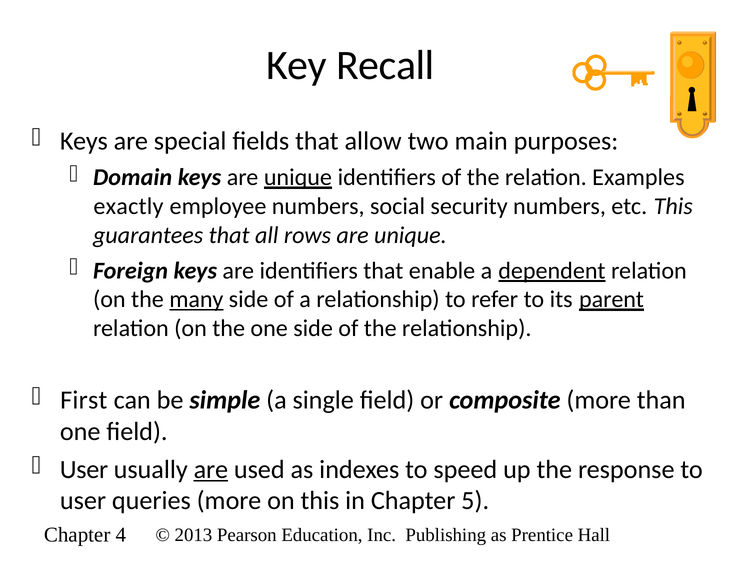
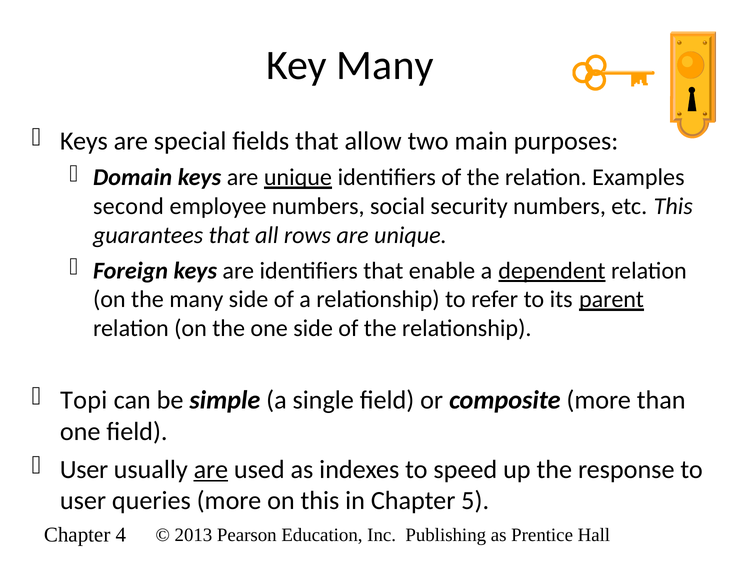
Key Recall: Recall -> Many
exactly: exactly -> second
many at (196, 300) underline: present -> none
First: First -> Topi
